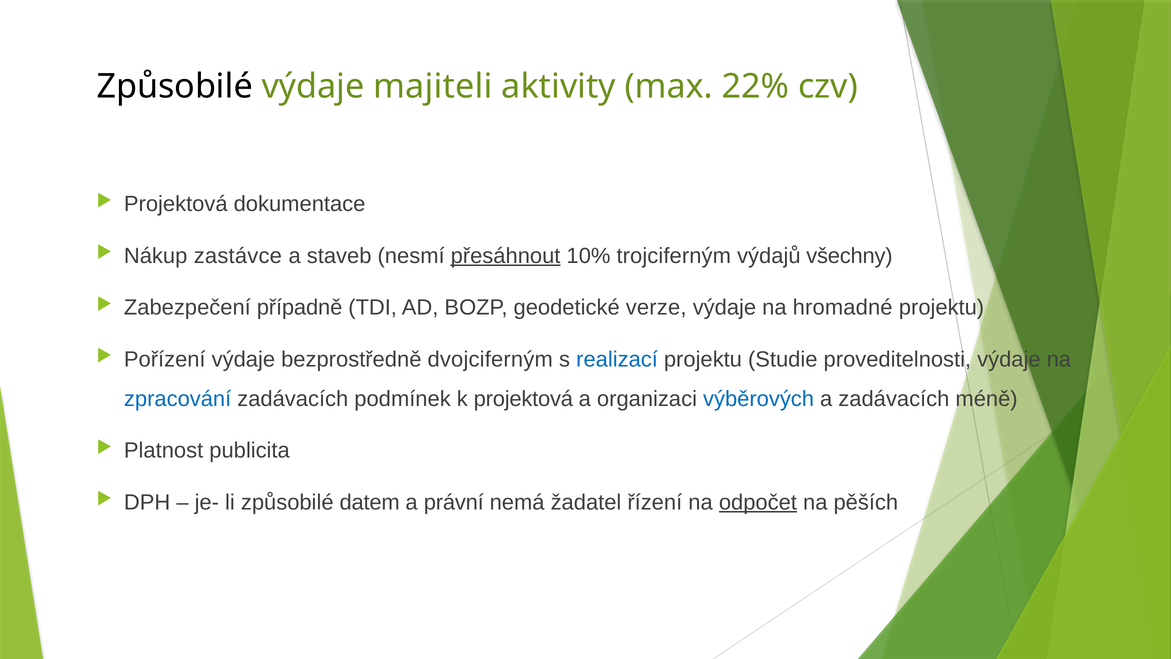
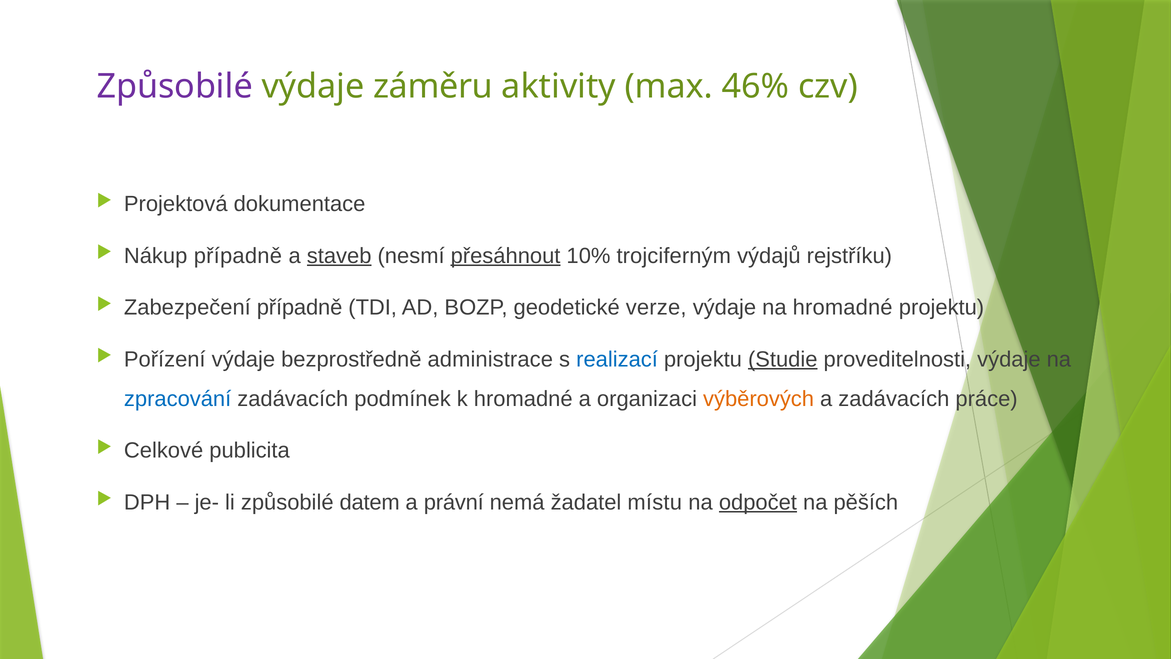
Způsobilé at (175, 87) colour: black -> purple
majiteli: majiteli -> záměru
22%: 22% -> 46%
Nákup zastávce: zastávce -> případně
staveb underline: none -> present
všechny: všechny -> rejstříku
dvojciferným: dvojciferným -> administrace
Studie underline: none -> present
k projektová: projektová -> hromadné
výběrových colour: blue -> orange
méně: méně -> práce
Platnost: Platnost -> Celkové
řízení: řízení -> místu
